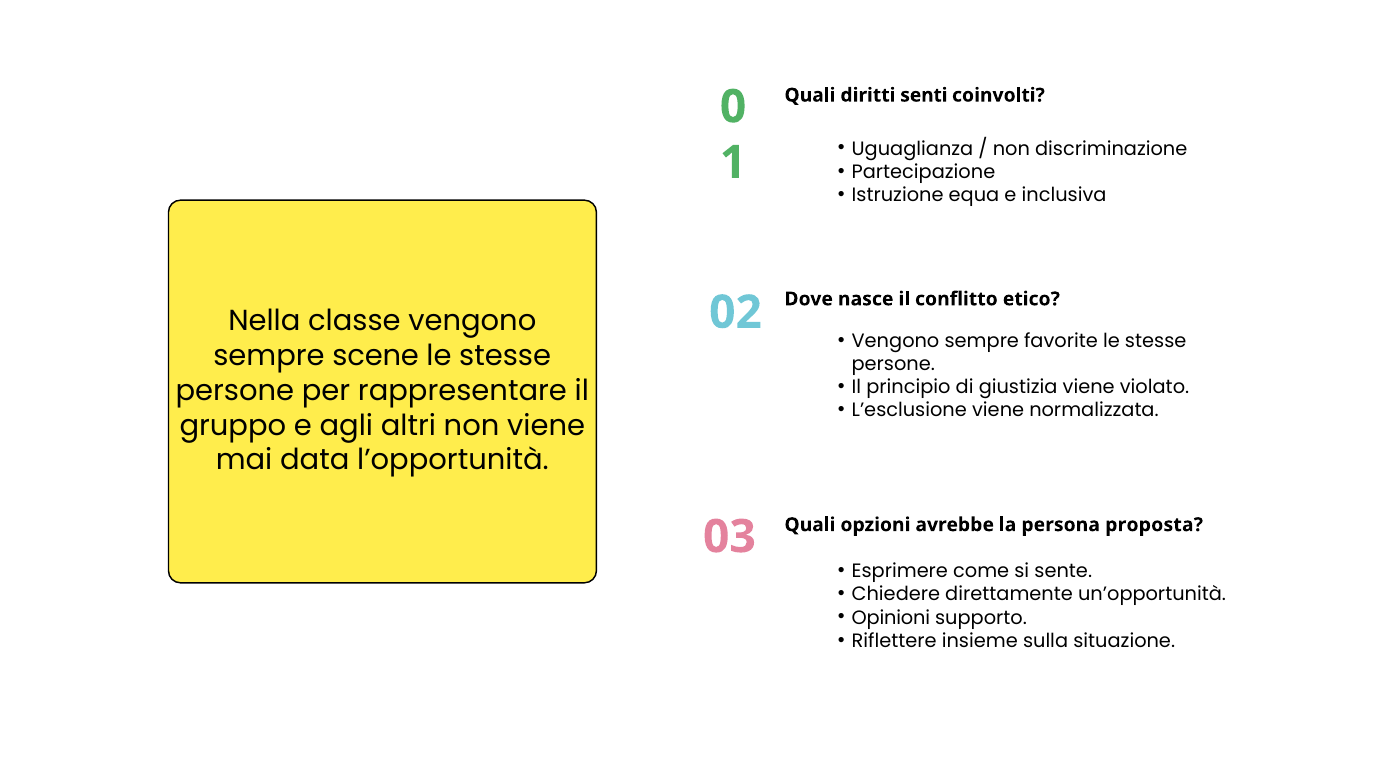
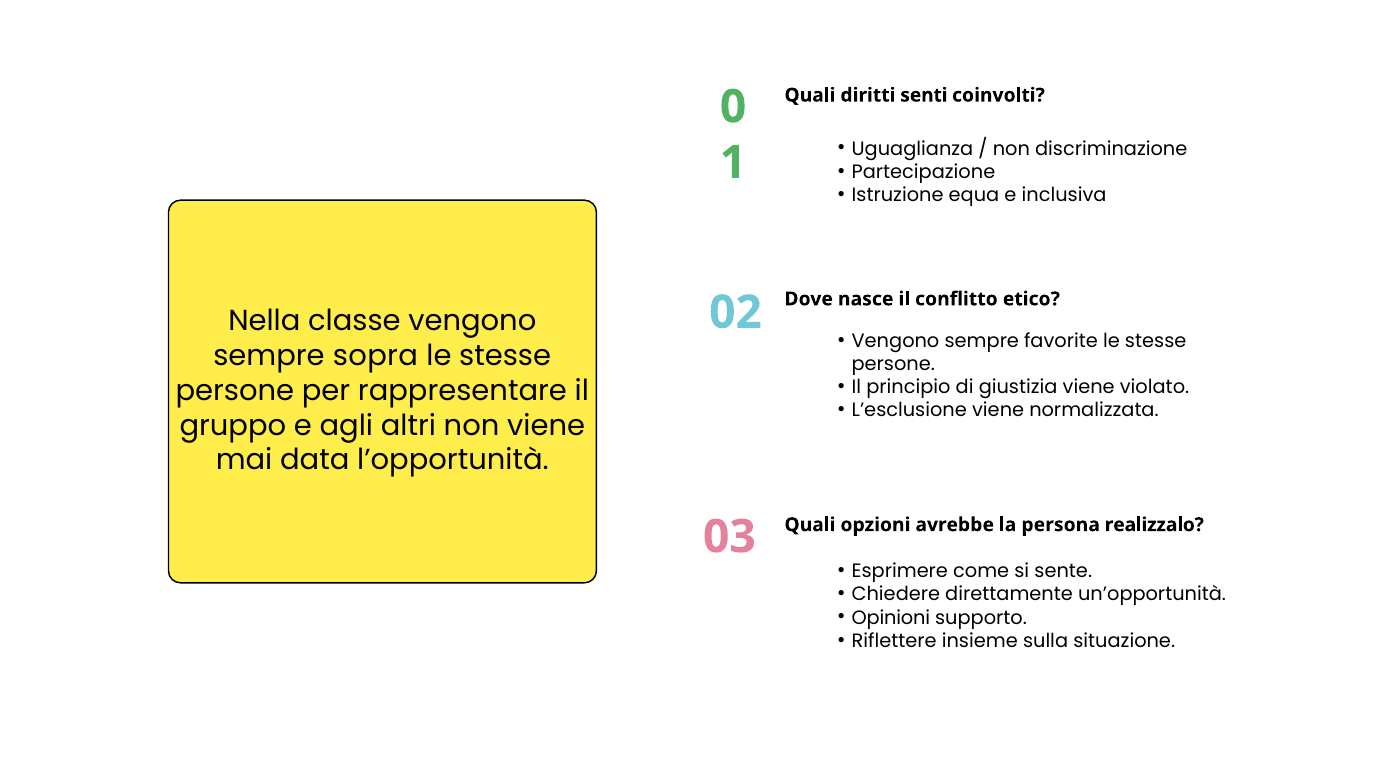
scene: scene -> sopra
proposta: proposta -> realizzalo
